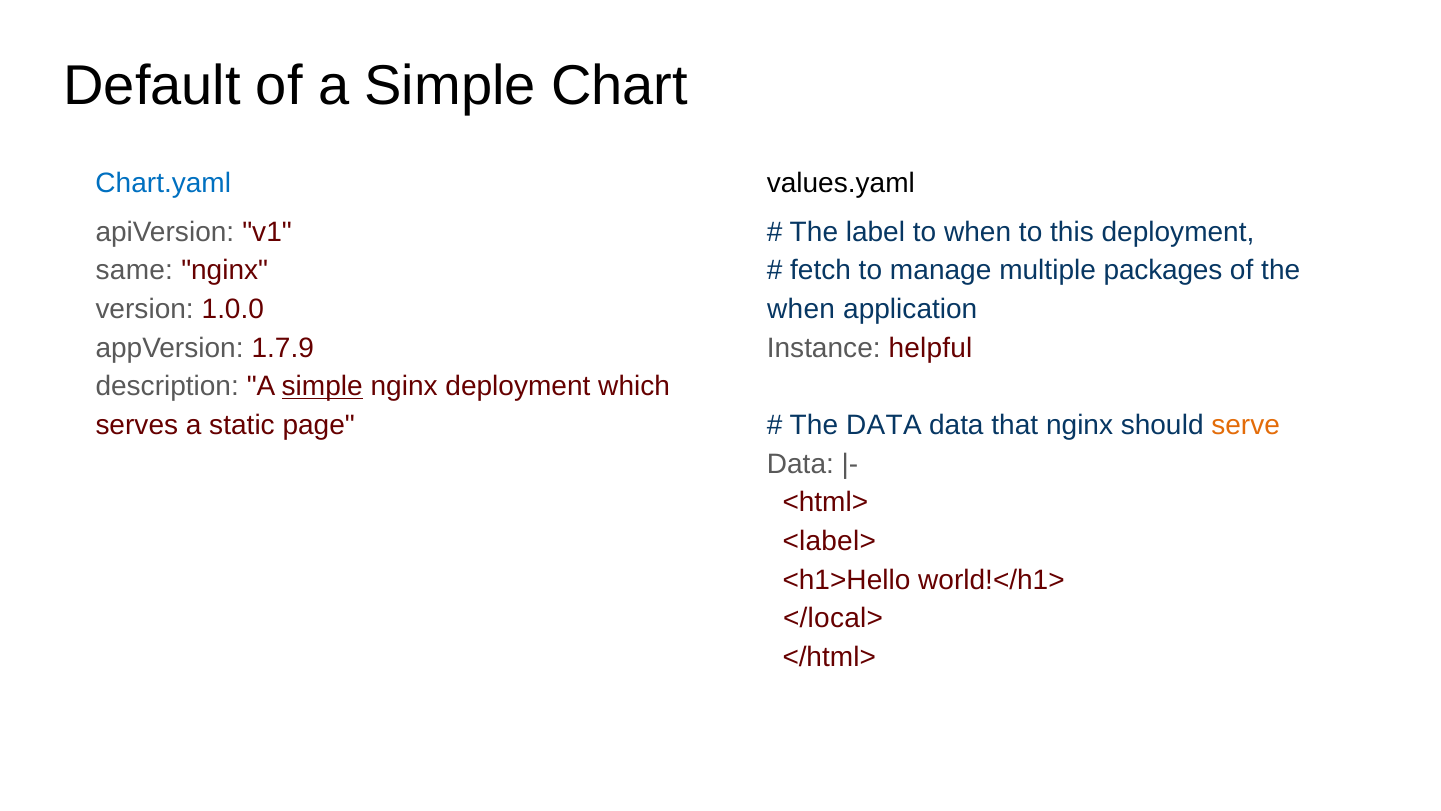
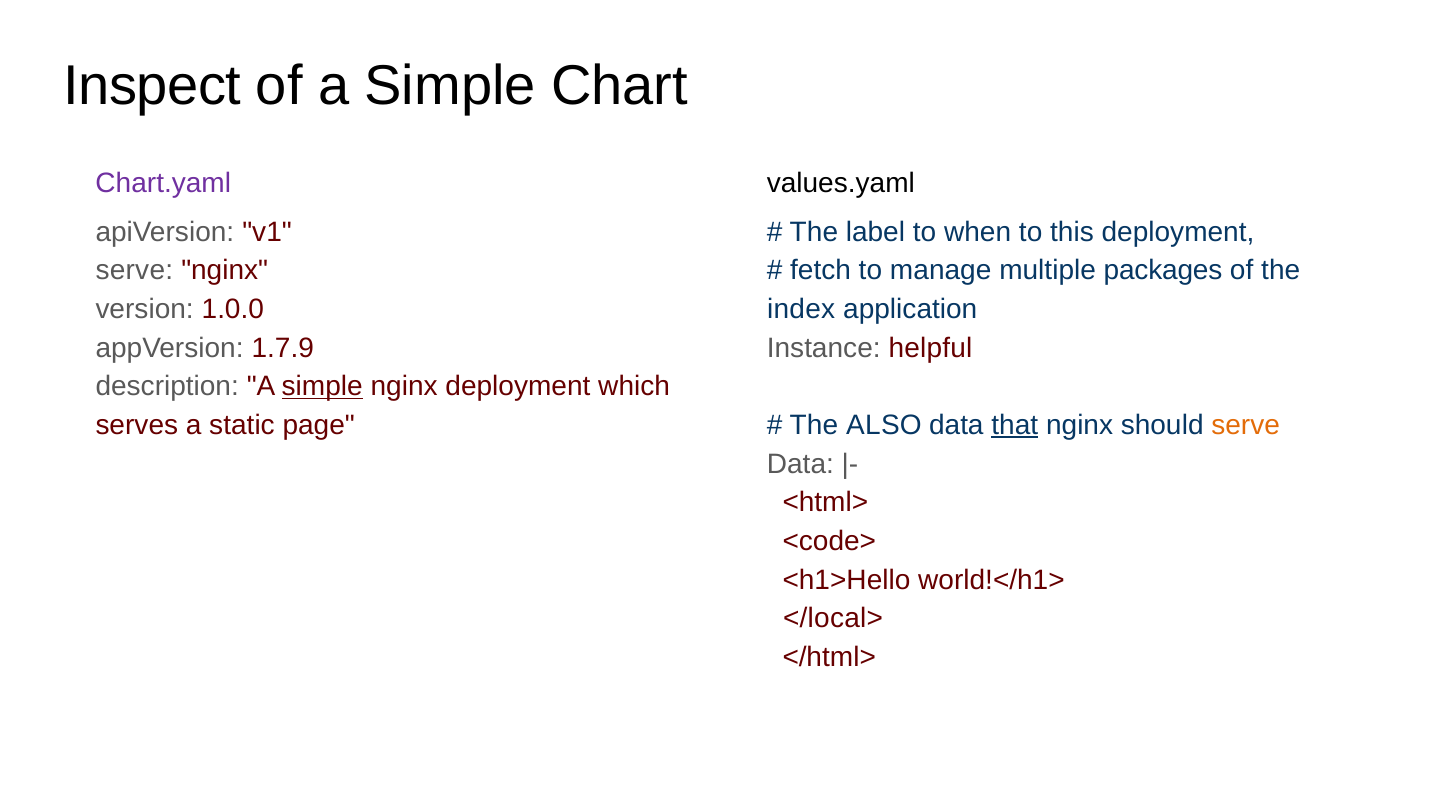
Default: Default -> Inspect
Chart.yaml colour: blue -> purple
same at (134, 270): same -> serve
when at (801, 309): when -> index
The DATA: DATA -> ALSO
that underline: none -> present
<label>: <label> -> <code>
